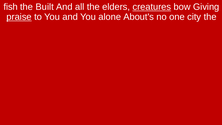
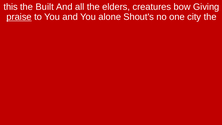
fish: fish -> this
creatures underline: present -> none
About's: About's -> Shout's
